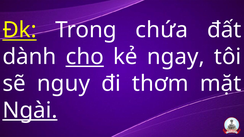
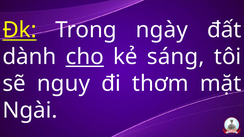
chứa: chứa -> ngày
ngay: ngay -> sáng
Ngài underline: present -> none
